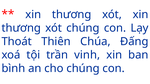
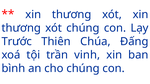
Thoát: Thoát -> Trước
